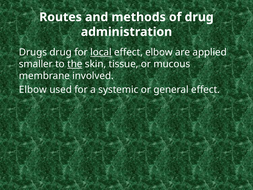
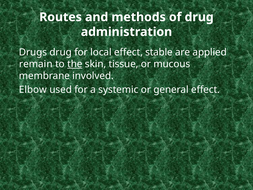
local underline: present -> none
effect elbow: elbow -> stable
smaller: smaller -> remain
